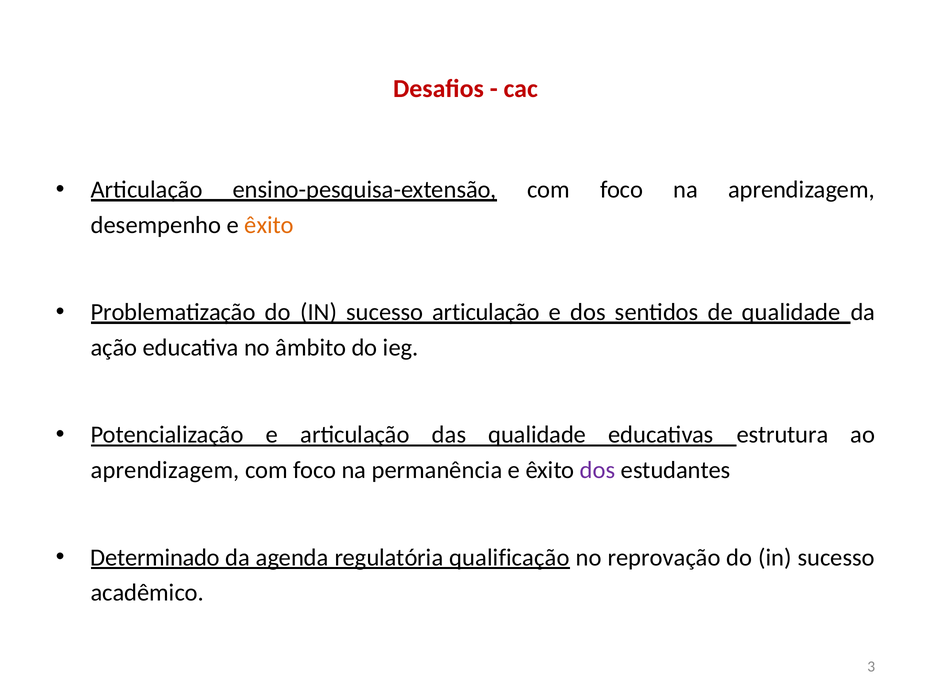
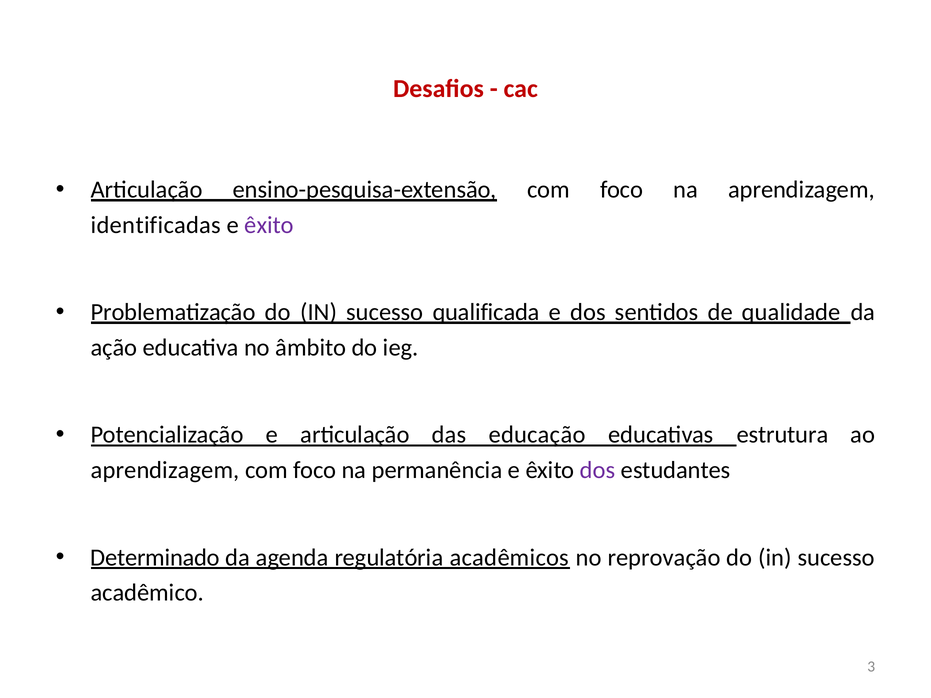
desempenho: desempenho -> identificadas
êxito at (269, 225) colour: orange -> purple
sucesso articulação: articulação -> qualificada
das qualidade: qualidade -> educação
qualificação: qualificação -> acadêmicos
